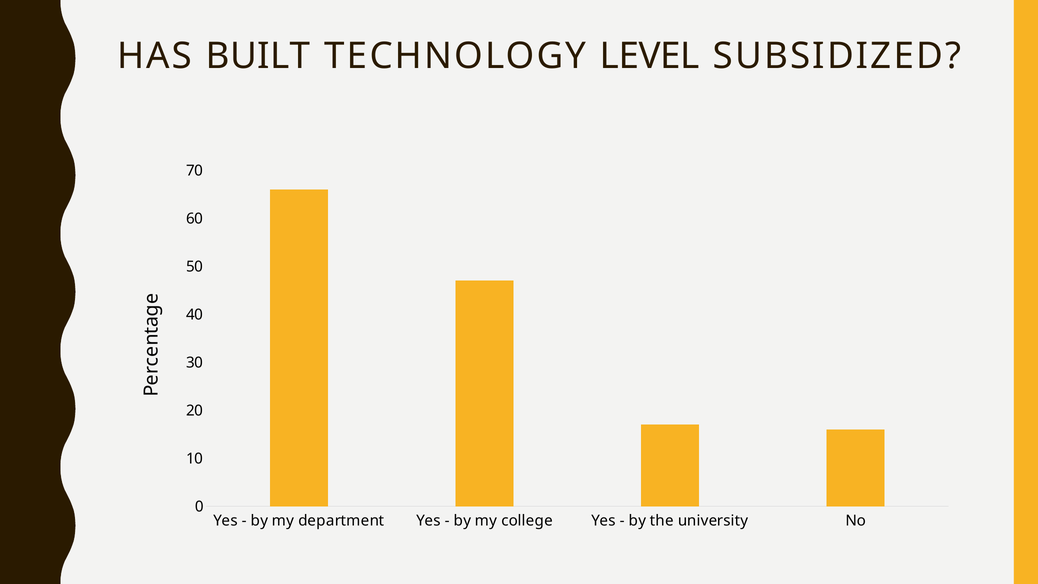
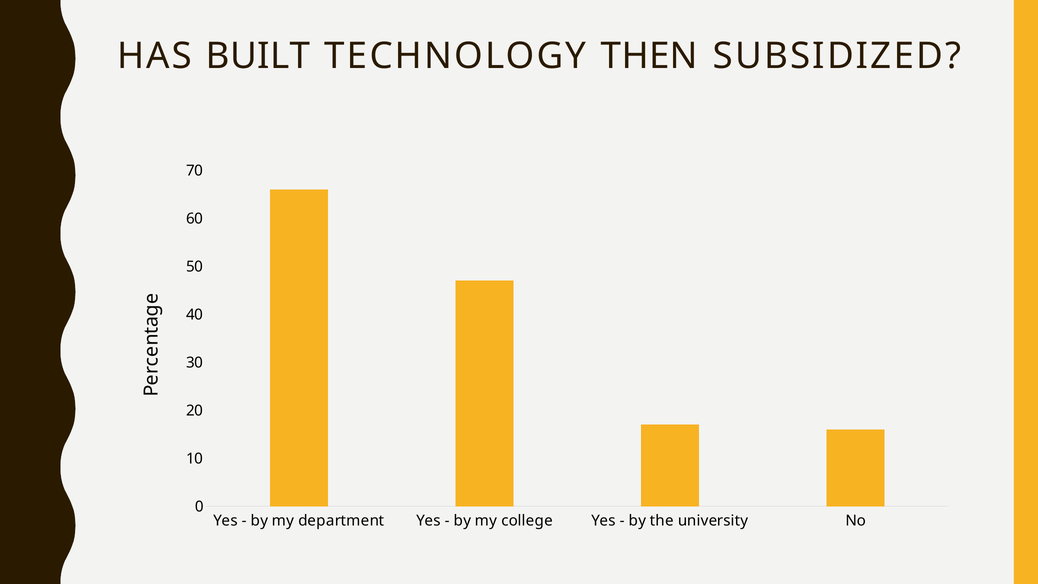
LEVEL: LEVEL -> THEN
